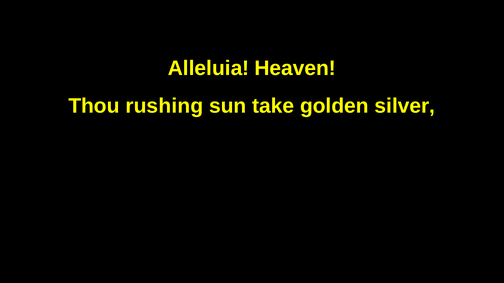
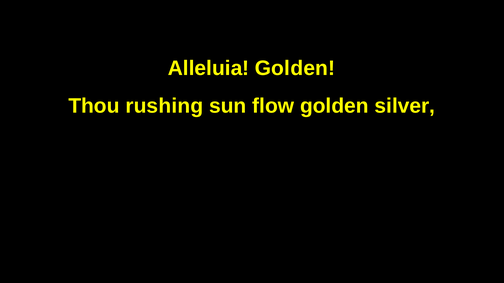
Alleluia Heaven: Heaven -> Golden
take: take -> flow
